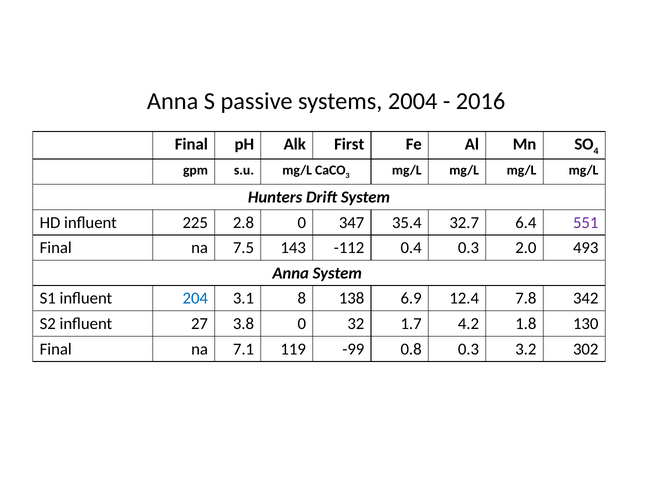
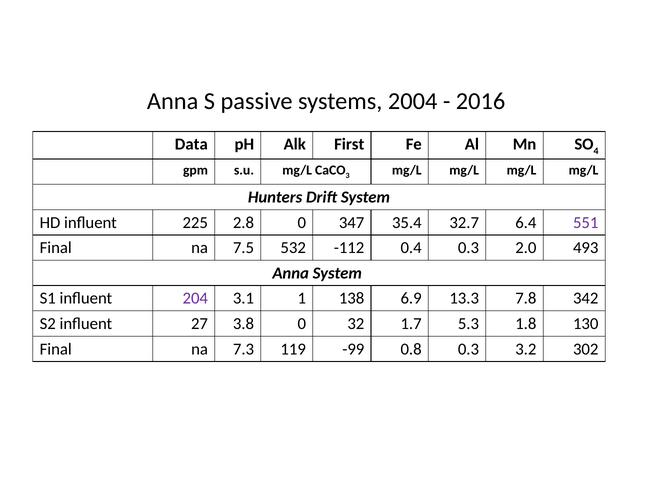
Final at (191, 144): Final -> Data
143: 143 -> 532
204 colour: blue -> purple
8: 8 -> 1
12.4: 12.4 -> 13.3
4.2: 4.2 -> 5.3
7.1: 7.1 -> 7.3
